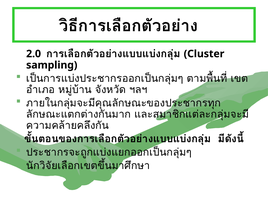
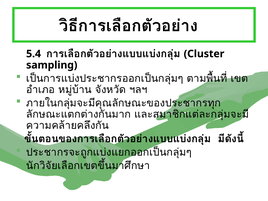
2.0: 2.0 -> 5.4
